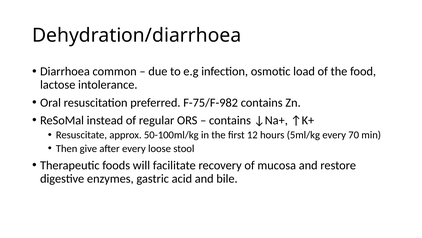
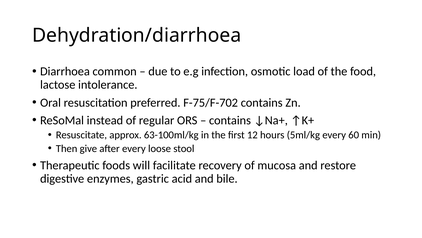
F-75/F-982: F-75/F-982 -> F-75/F-702
50-100ml/kg: 50-100ml/kg -> 63-100ml/kg
70: 70 -> 60
